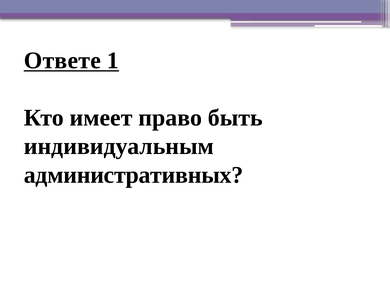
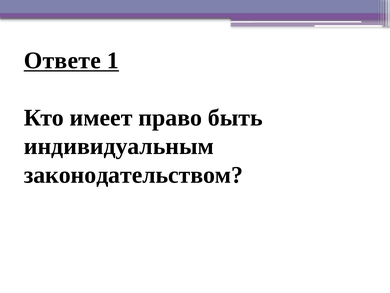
административных: административных -> законодательством
